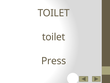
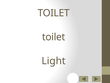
Press: Press -> Light
